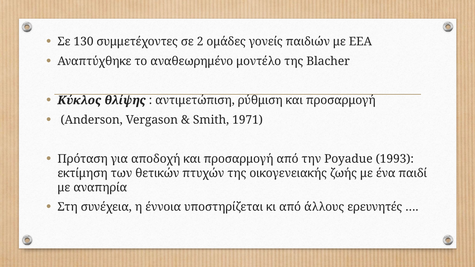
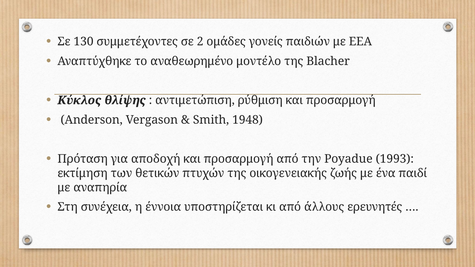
1971: 1971 -> 1948
